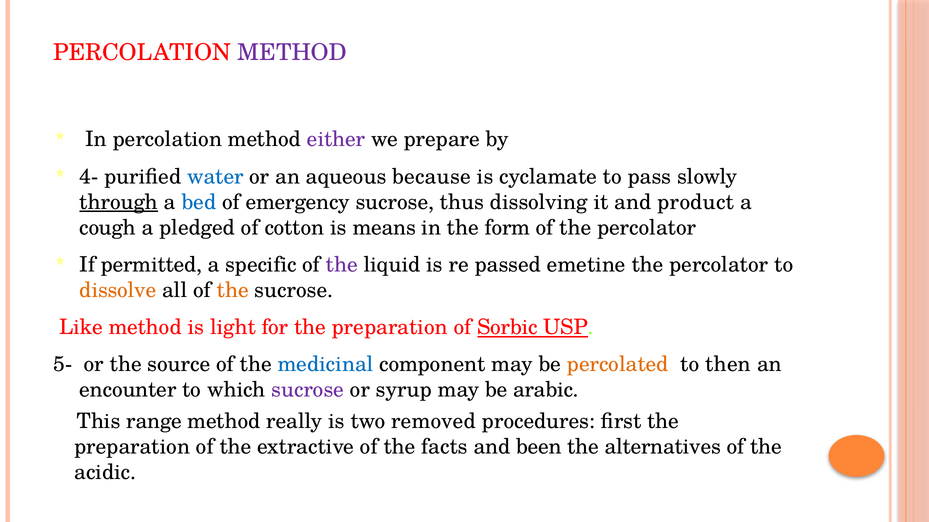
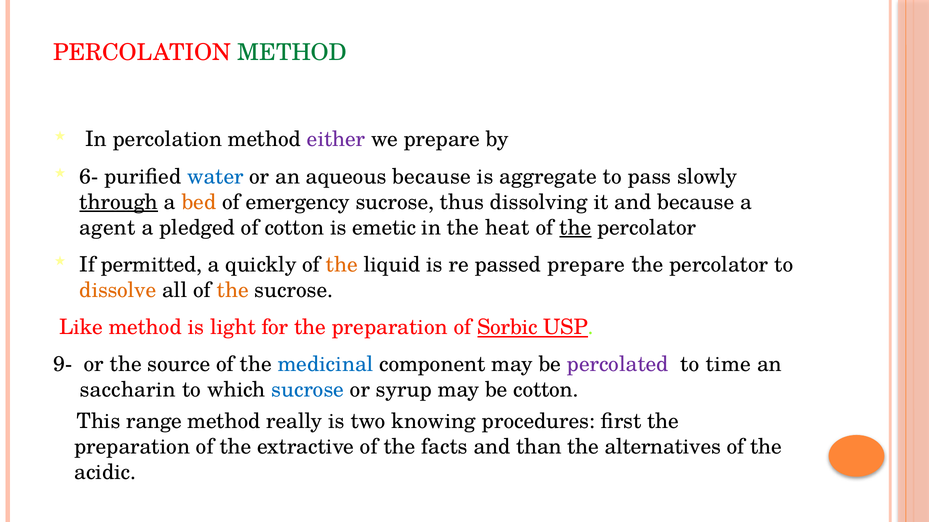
METHOD at (292, 53) colour: purple -> green
4-: 4- -> 6-
cyclamate: cyclamate -> aggregate
bed colour: blue -> orange
and product: product -> because
cough: cough -> agent
means: means -> emetic
form: form -> heat
the at (575, 228) underline: none -> present
specific: specific -> quickly
the at (342, 265) colour: purple -> orange
passed emetine: emetine -> prepare
5-: 5- -> 9-
percolated colour: orange -> purple
then: then -> time
encounter: encounter -> saccharin
sucrose at (308, 390) colour: purple -> blue
be arabic: arabic -> cotton
removed: removed -> knowing
been: been -> than
